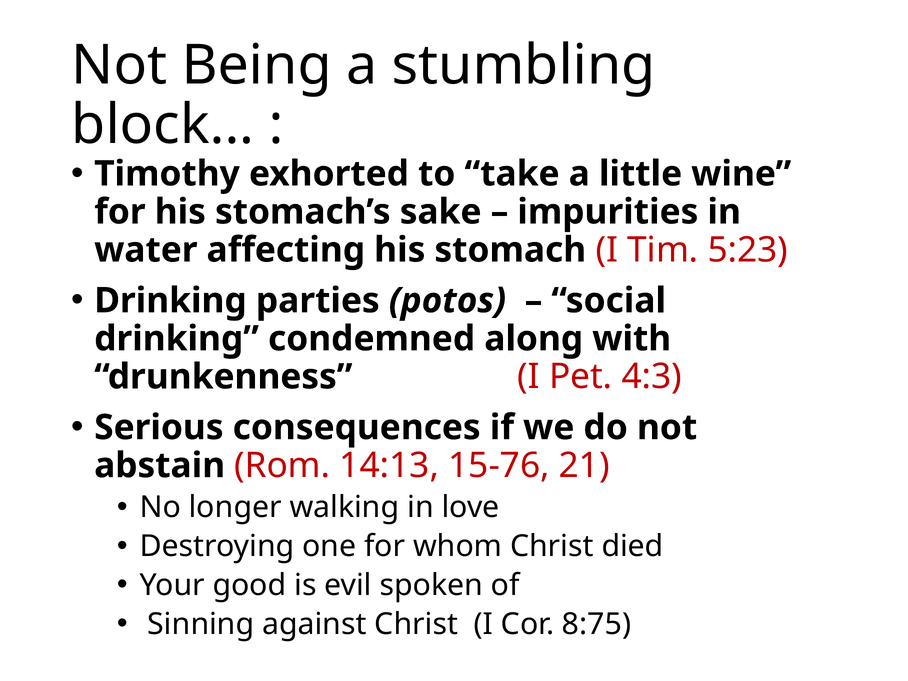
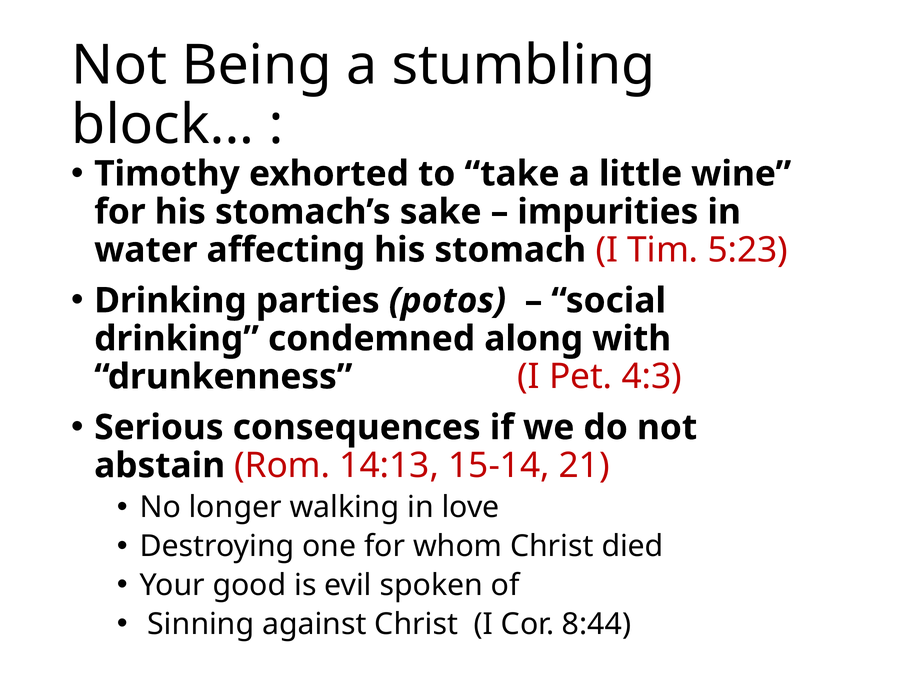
15-76: 15-76 -> 15-14
8:75: 8:75 -> 8:44
